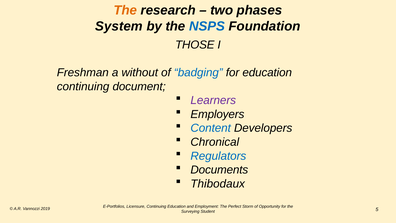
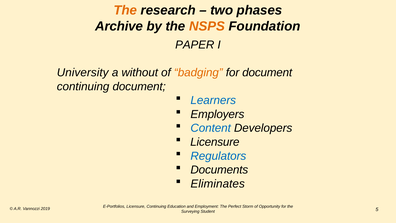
System: System -> Archive
NSPS colour: blue -> orange
THOSE: THOSE -> PAPER
Freshman: Freshman -> University
badging colour: blue -> orange
for education: education -> document
Learners colour: purple -> blue
Chronical at (215, 142): Chronical -> Licensure
Thibodaux: Thibodaux -> Eliminates
